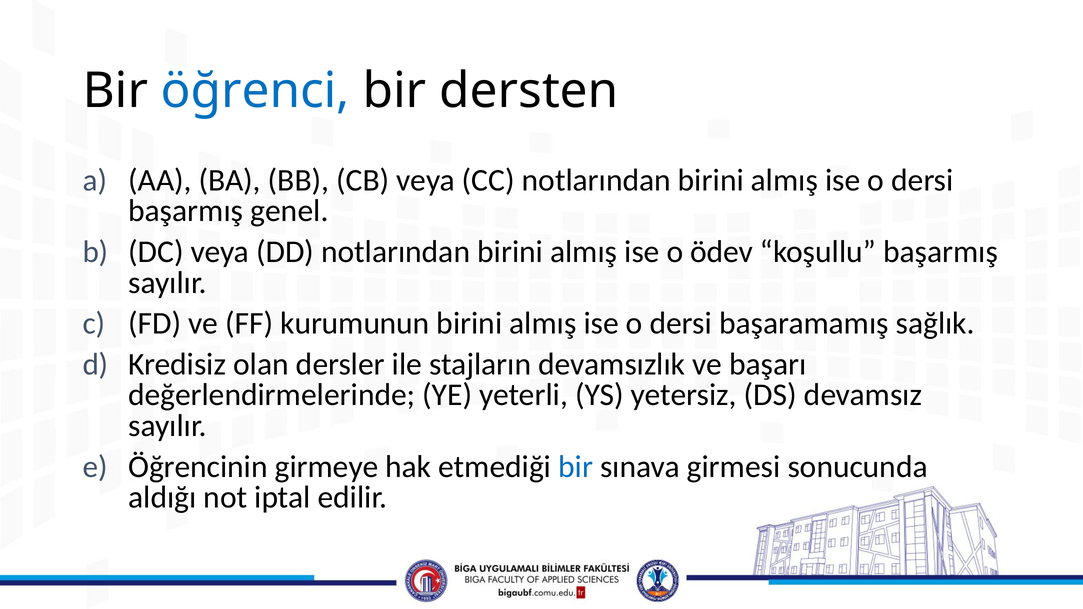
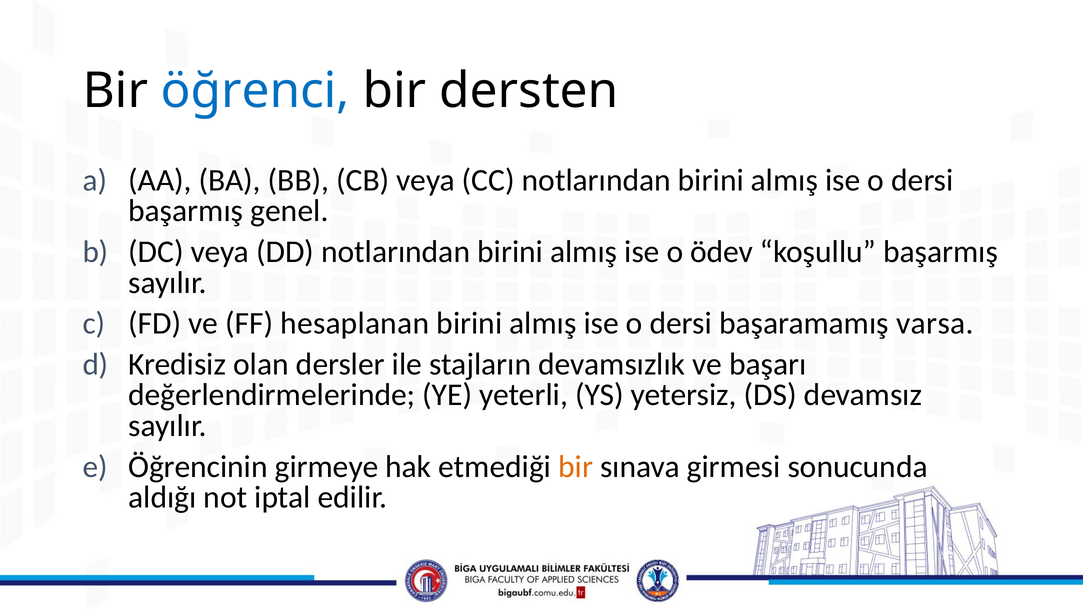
kurumunun: kurumunun -> hesaplanan
sağlık: sağlık -> varsa
bir at (576, 467) colour: blue -> orange
